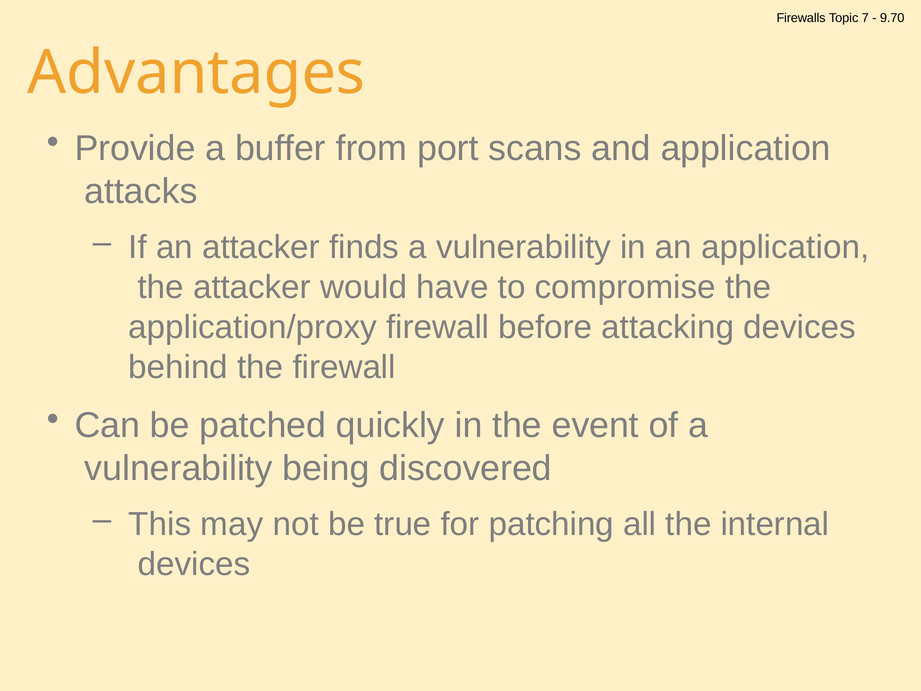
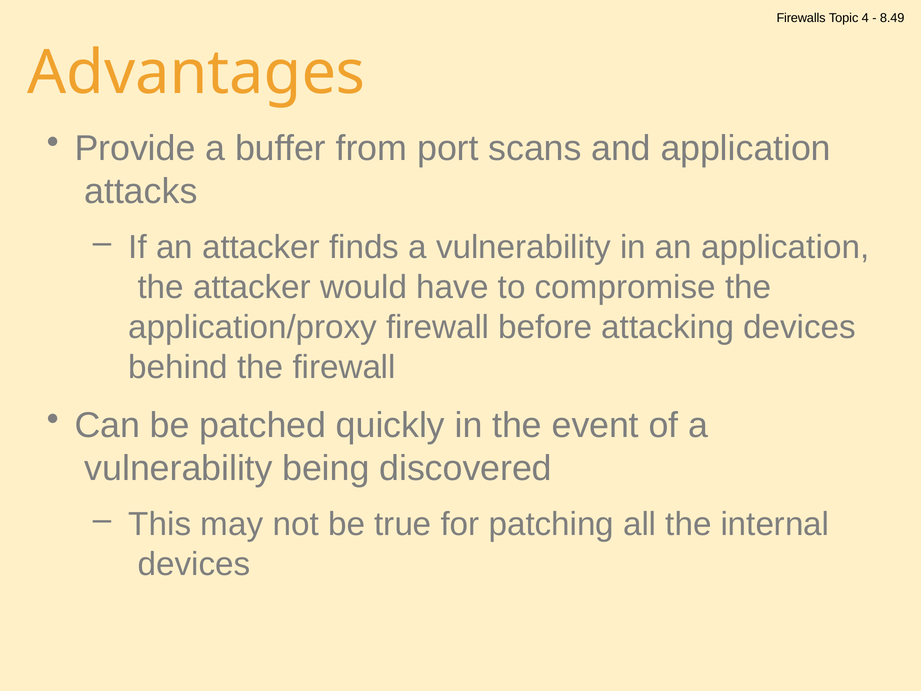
7: 7 -> 4
9.70: 9.70 -> 8.49
